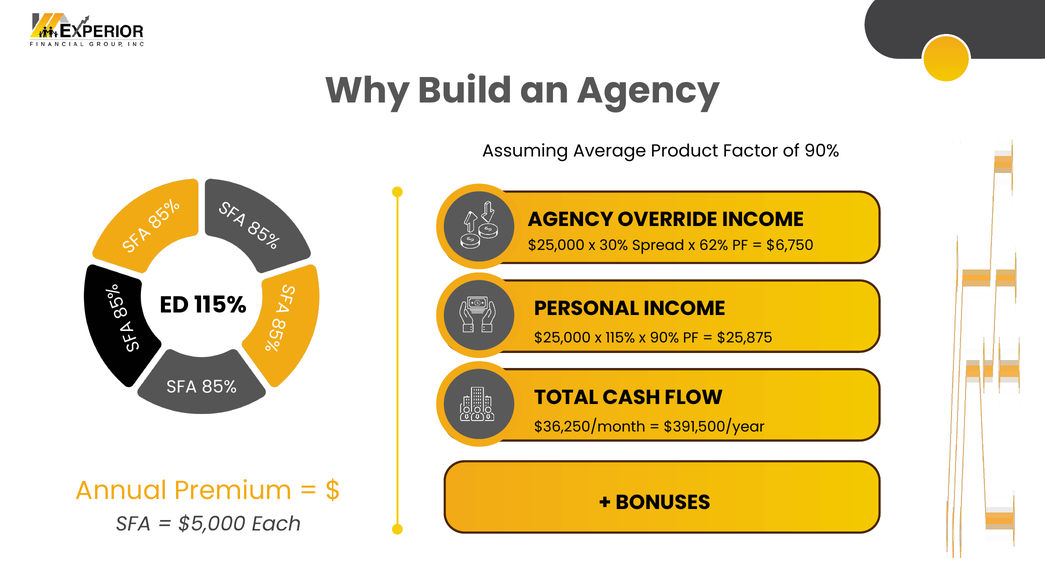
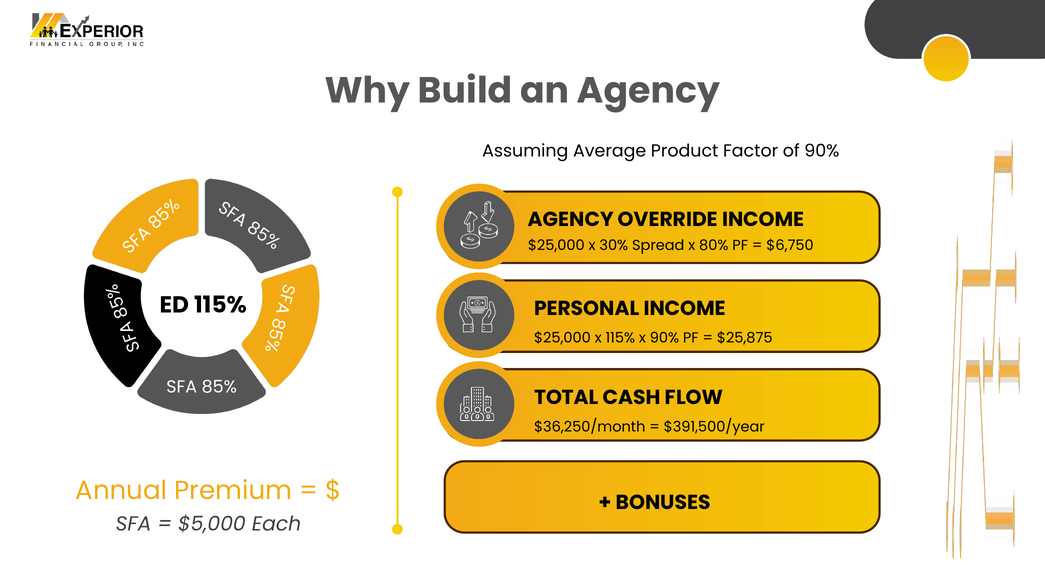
62%: 62% -> 80%
